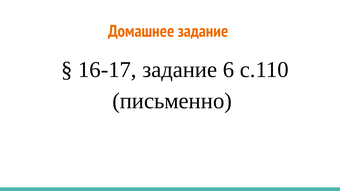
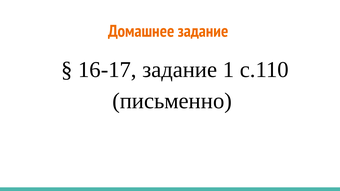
6: 6 -> 1
